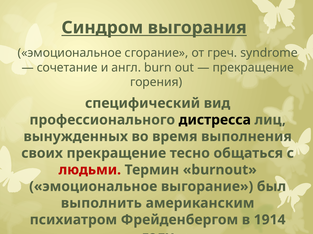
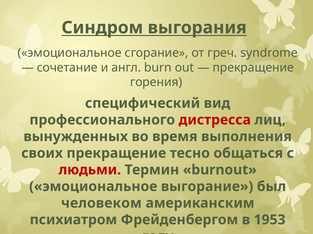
дистресса colour: black -> red
выполнить: выполнить -> человеком
1914: 1914 -> 1953
